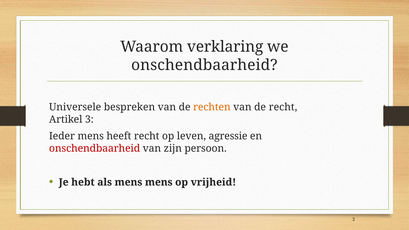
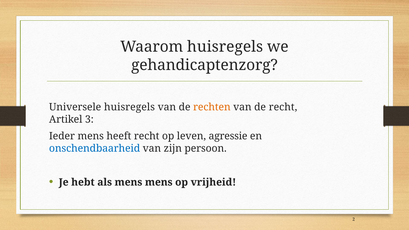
Waarom verklaring: verklaring -> huisregels
onschendbaarheid at (204, 65): onschendbaarheid -> gehandicaptenzorg
Universele bespreken: bespreken -> huisregels
onschendbaarheid at (95, 149) colour: red -> blue
